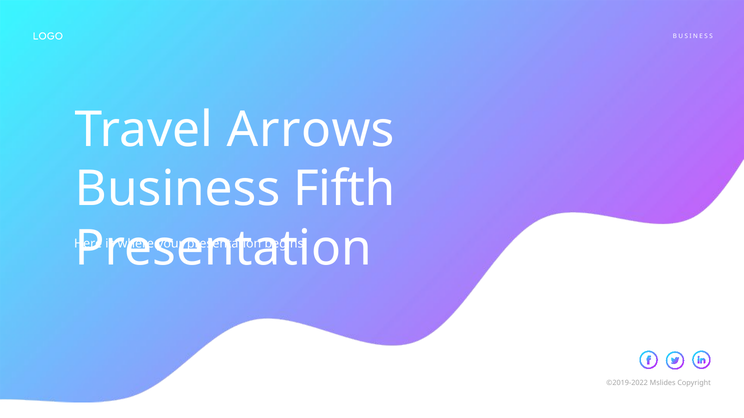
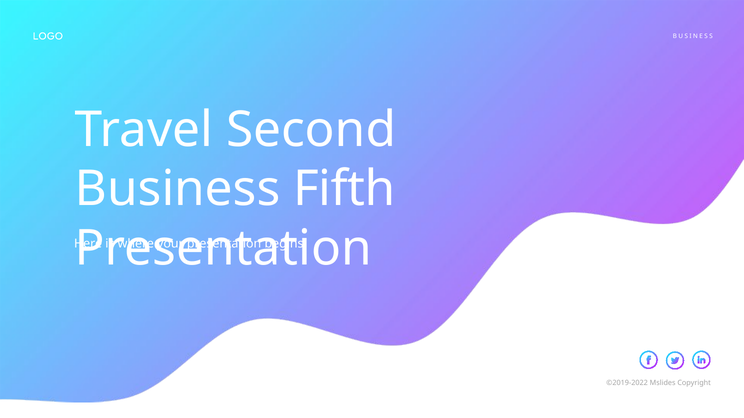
Arrows: Arrows -> Second
